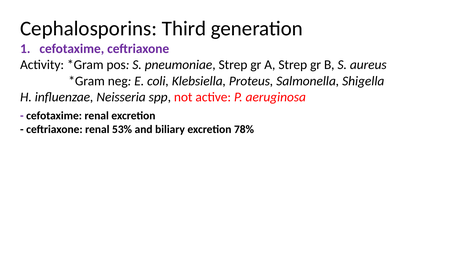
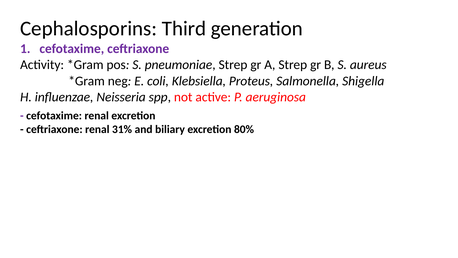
53%: 53% -> 31%
78%: 78% -> 80%
